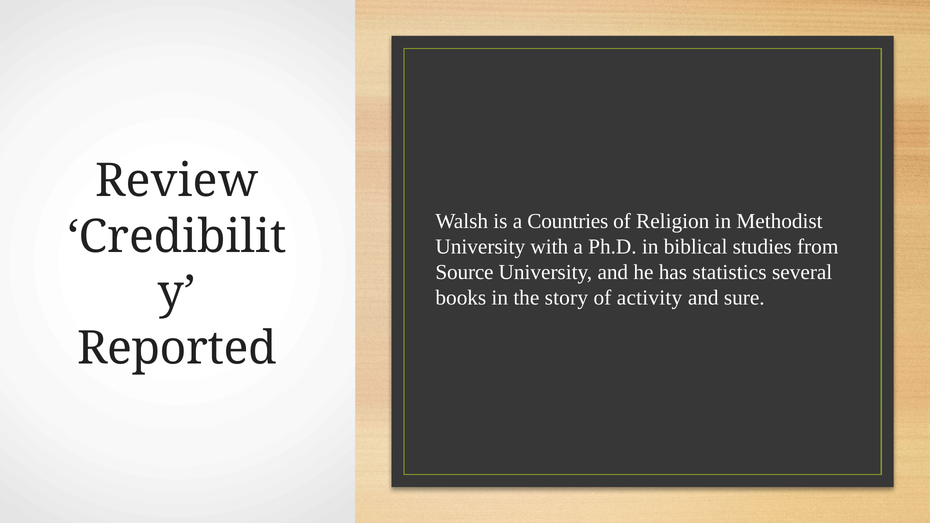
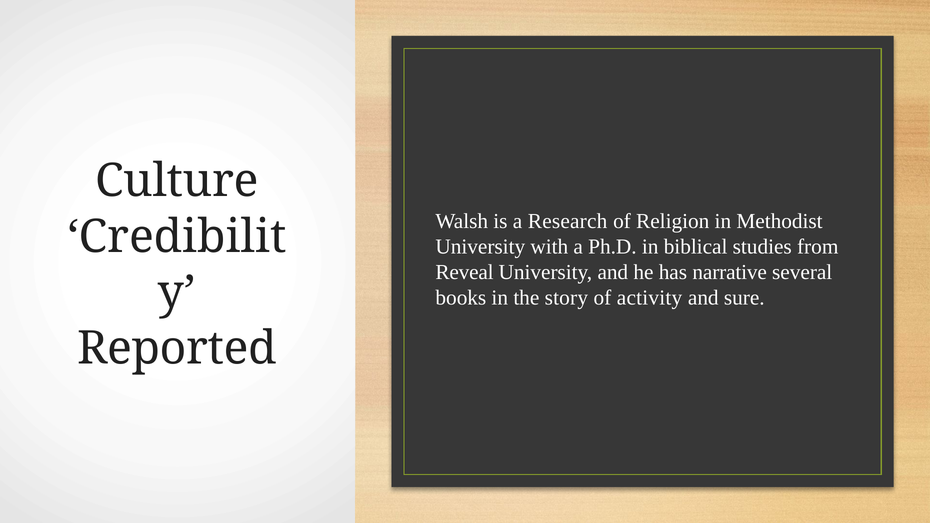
Review: Review -> Culture
Countries: Countries -> Research
Source: Source -> Reveal
statistics: statistics -> narrative
